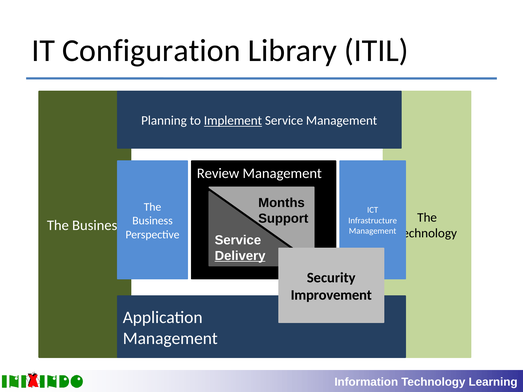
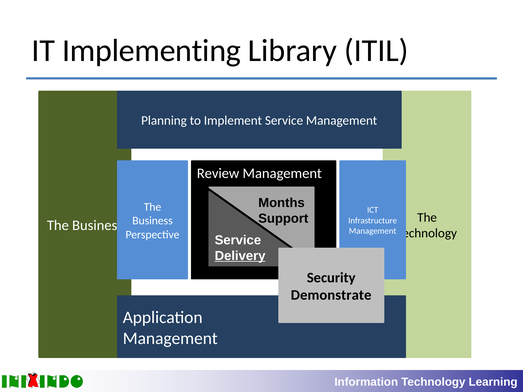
Configuration: Configuration -> Implementing
Implement underline: present -> none
Improvement: Improvement -> Demonstrate
